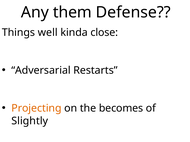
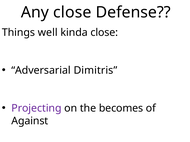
Any them: them -> close
Restarts: Restarts -> Dimitris
Projecting colour: orange -> purple
Slightly: Slightly -> Against
